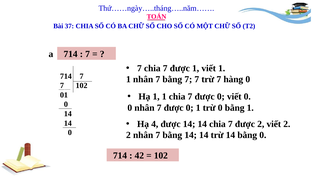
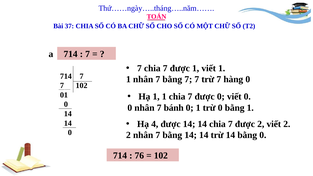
nhân 7 được: được -> bánh
42: 42 -> 76
